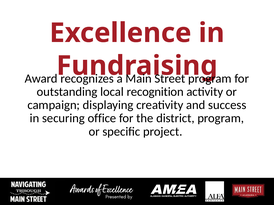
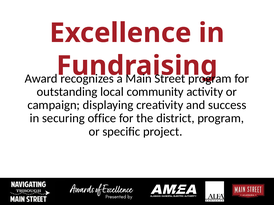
recognition: recognition -> community
